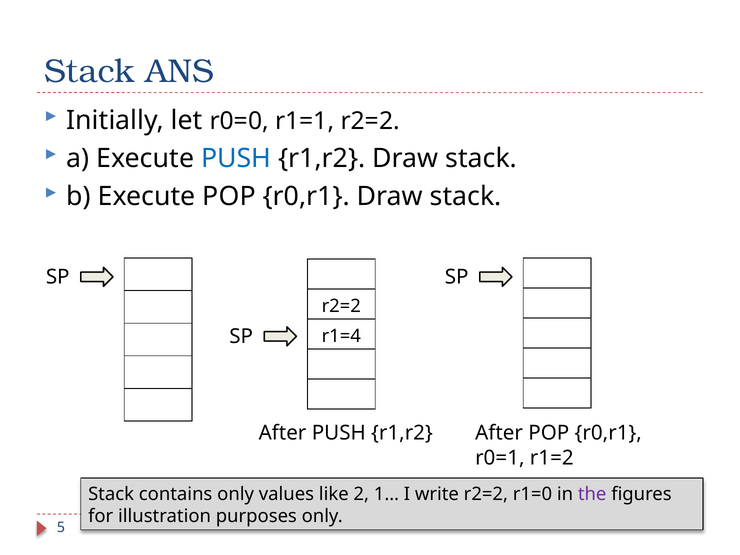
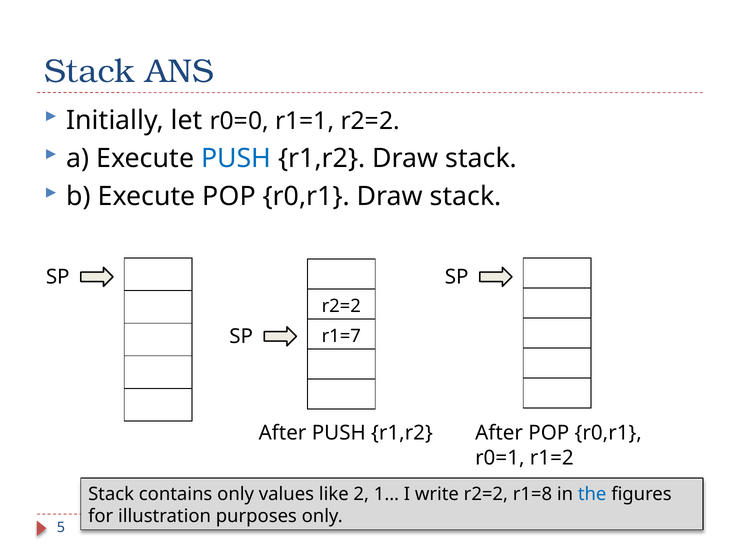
r1=4: r1=4 -> r1=7
r1=0: r1=0 -> r1=8
the colour: purple -> blue
